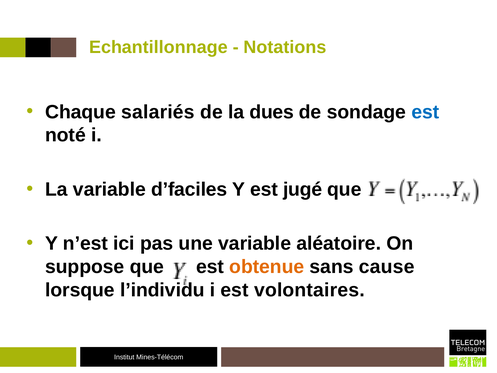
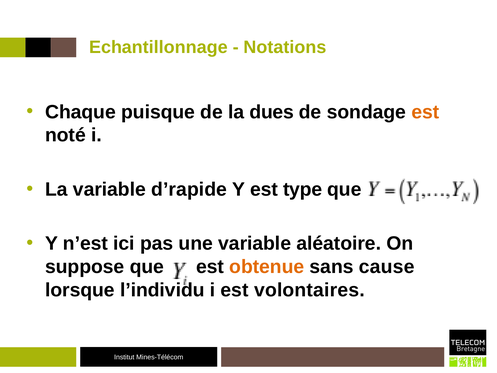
salariés: salariés -> puisque
est at (425, 112) colour: blue -> orange
d’faciles: d’faciles -> d’rapide
jugé: jugé -> type
